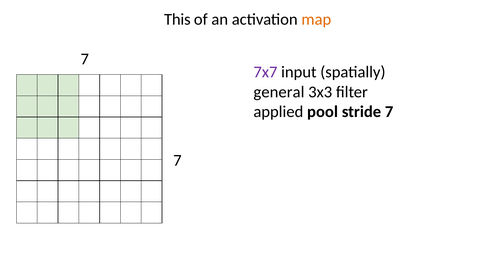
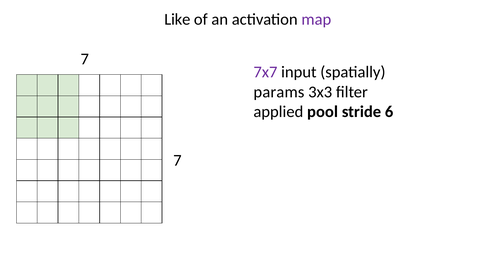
This: This -> Like
map colour: orange -> purple
general: general -> params
stride 7: 7 -> 6
